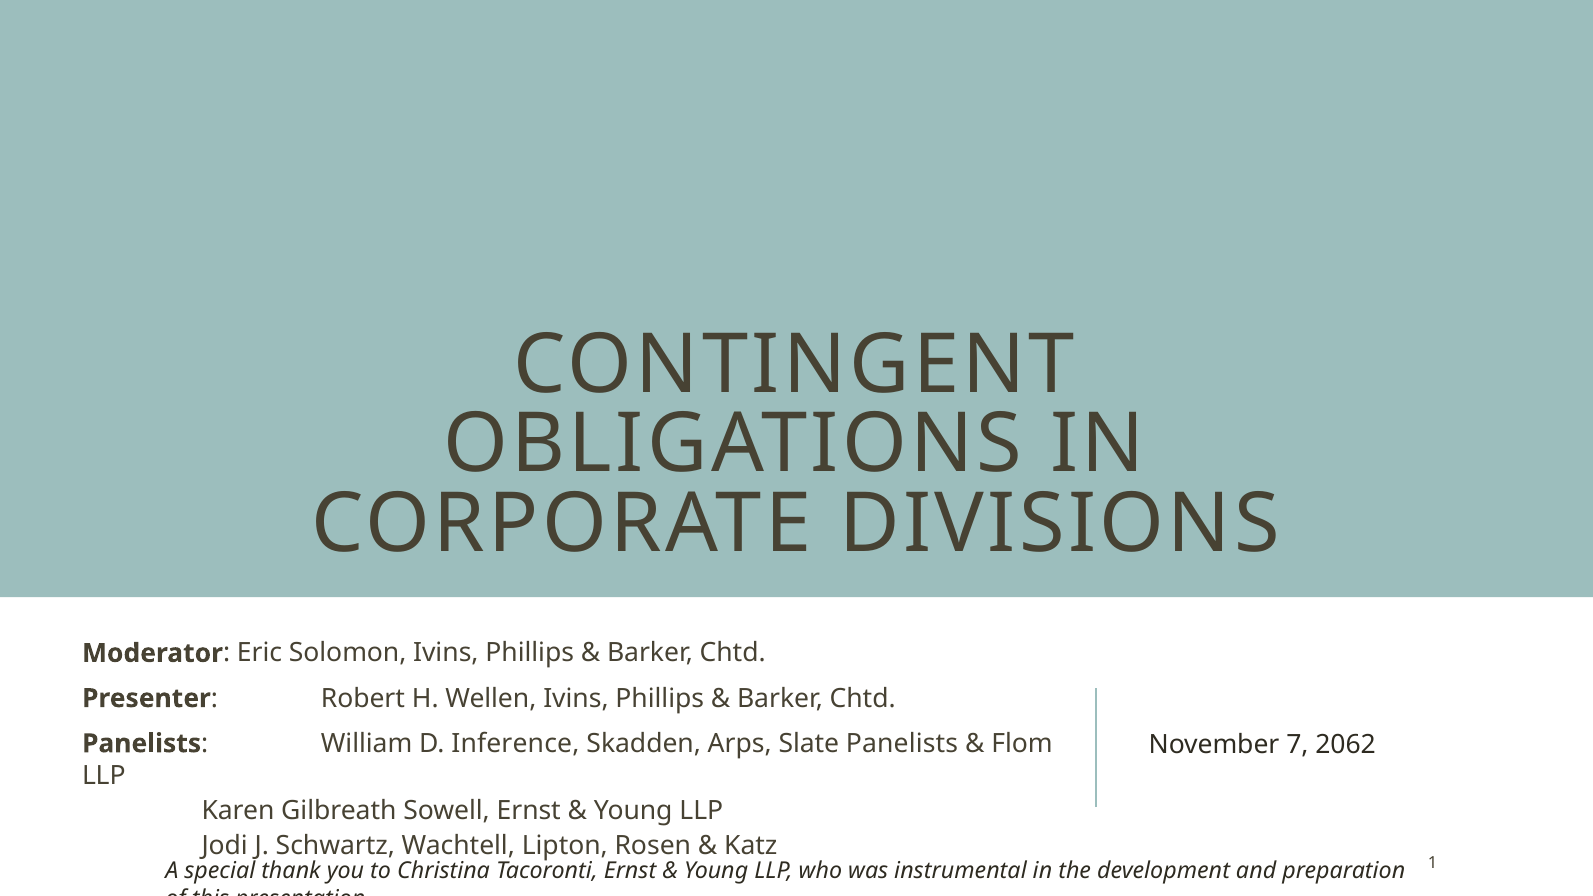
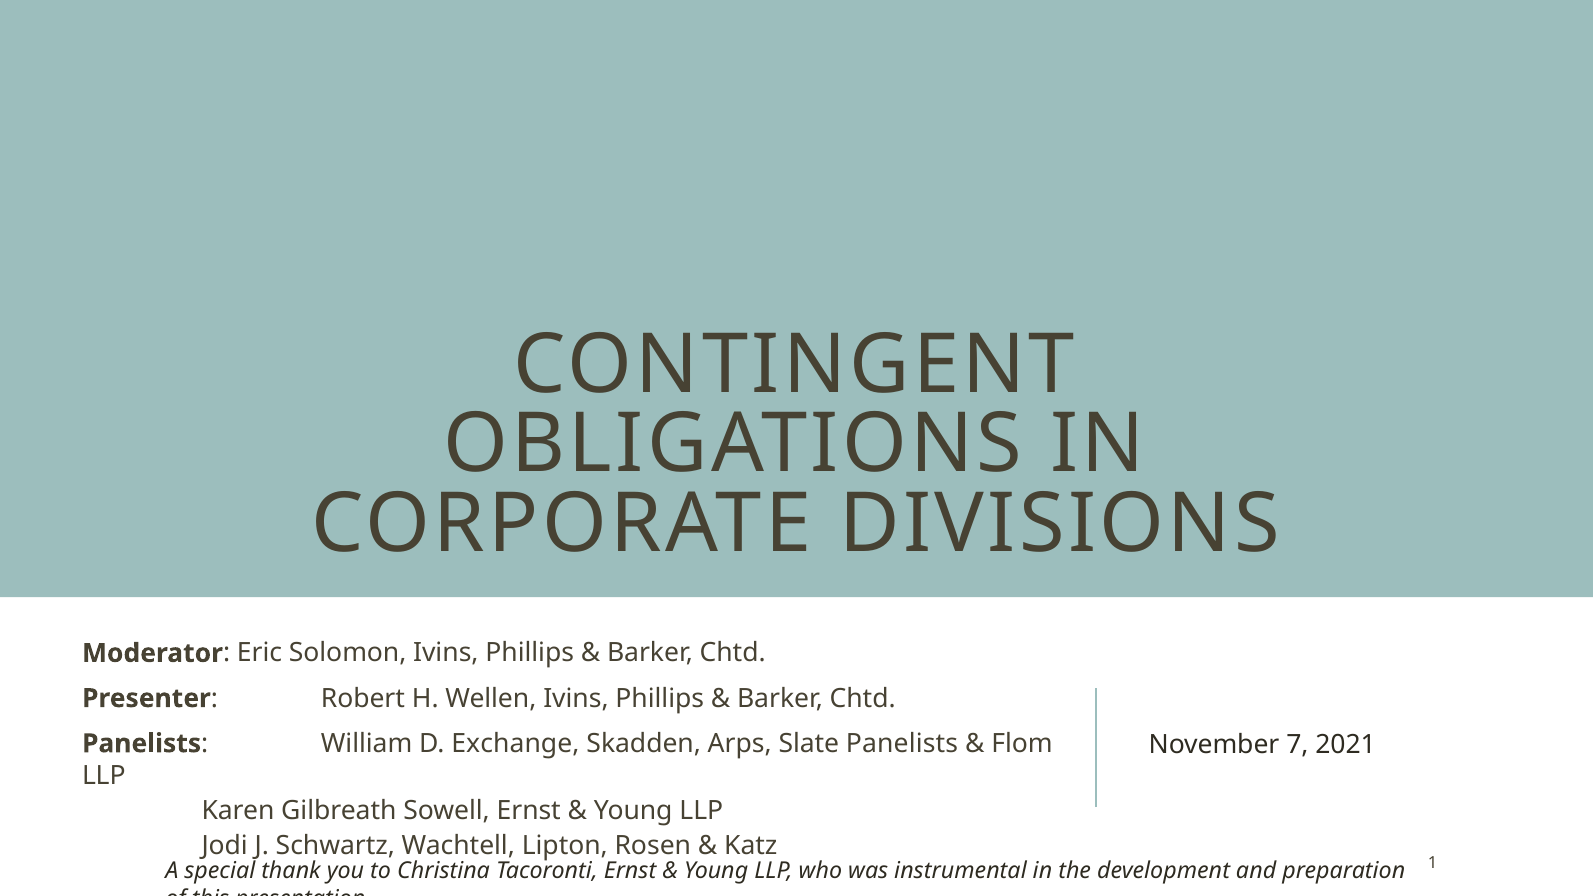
Inference: Inference -> Exchange
2062: 2062 -> 2021
